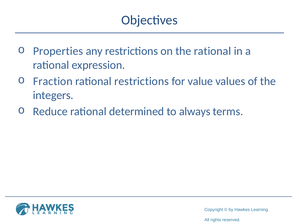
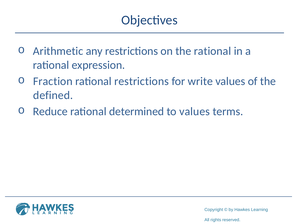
Properties: Properties -> Arithmetic
value: value -> write
integers: integers -> defined
to always: always -> values
